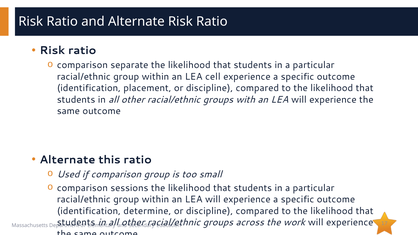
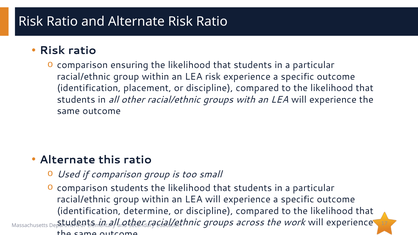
separate: separate -> ensuring
LEA cell: cell -> risk
comparison sessions: sessions -> students
